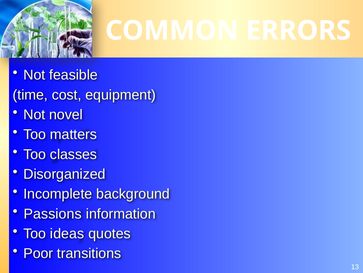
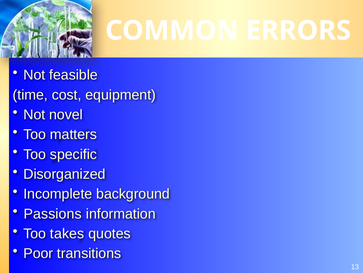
classes: classes -> specific
ideas: ideas -> takes
